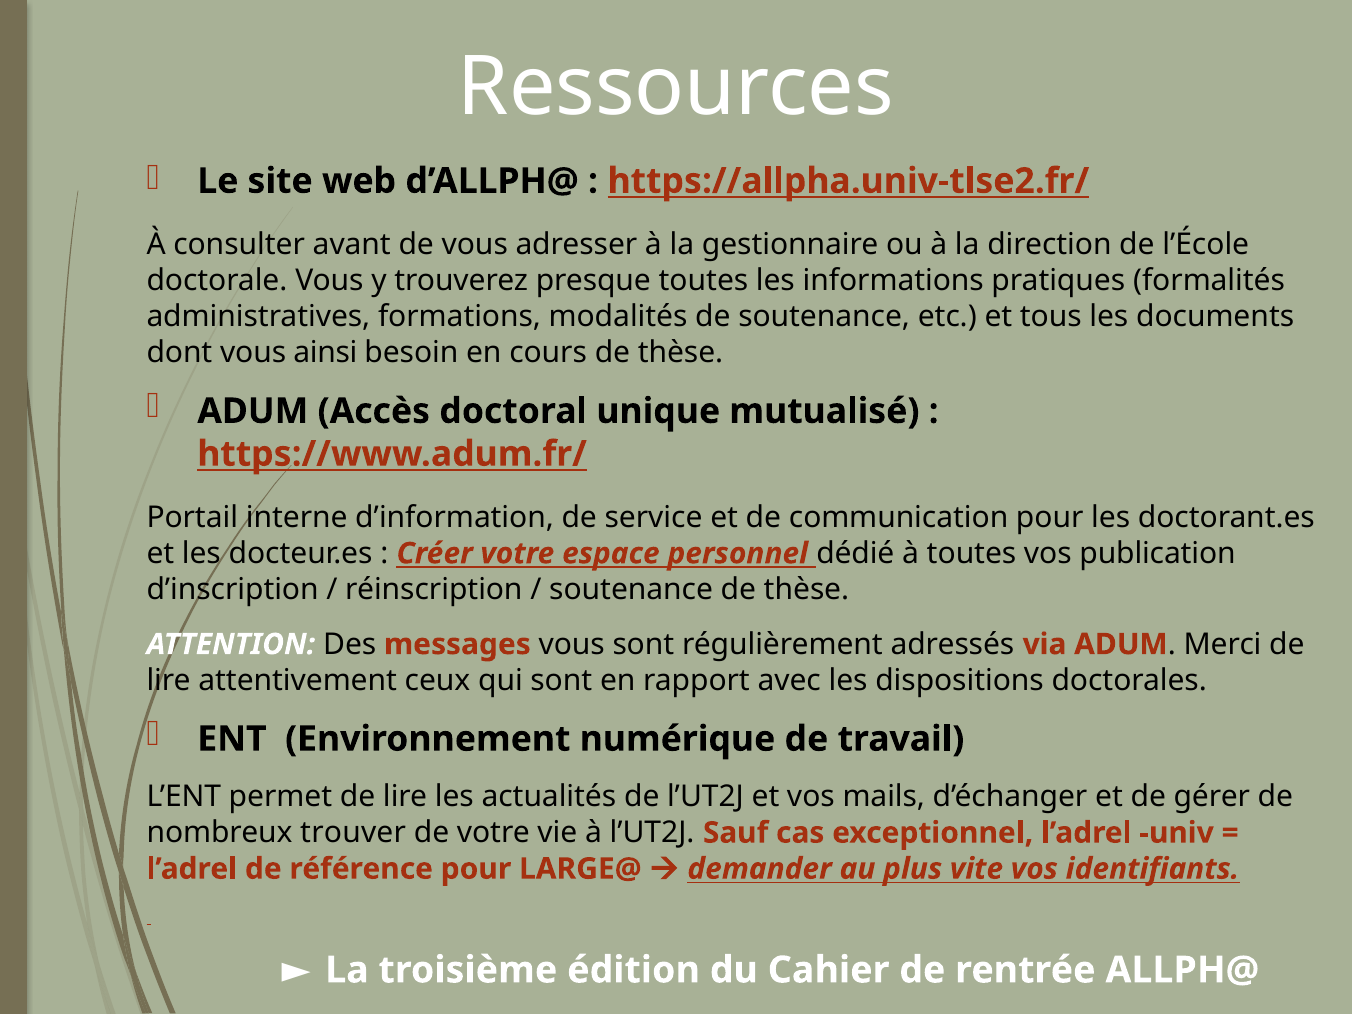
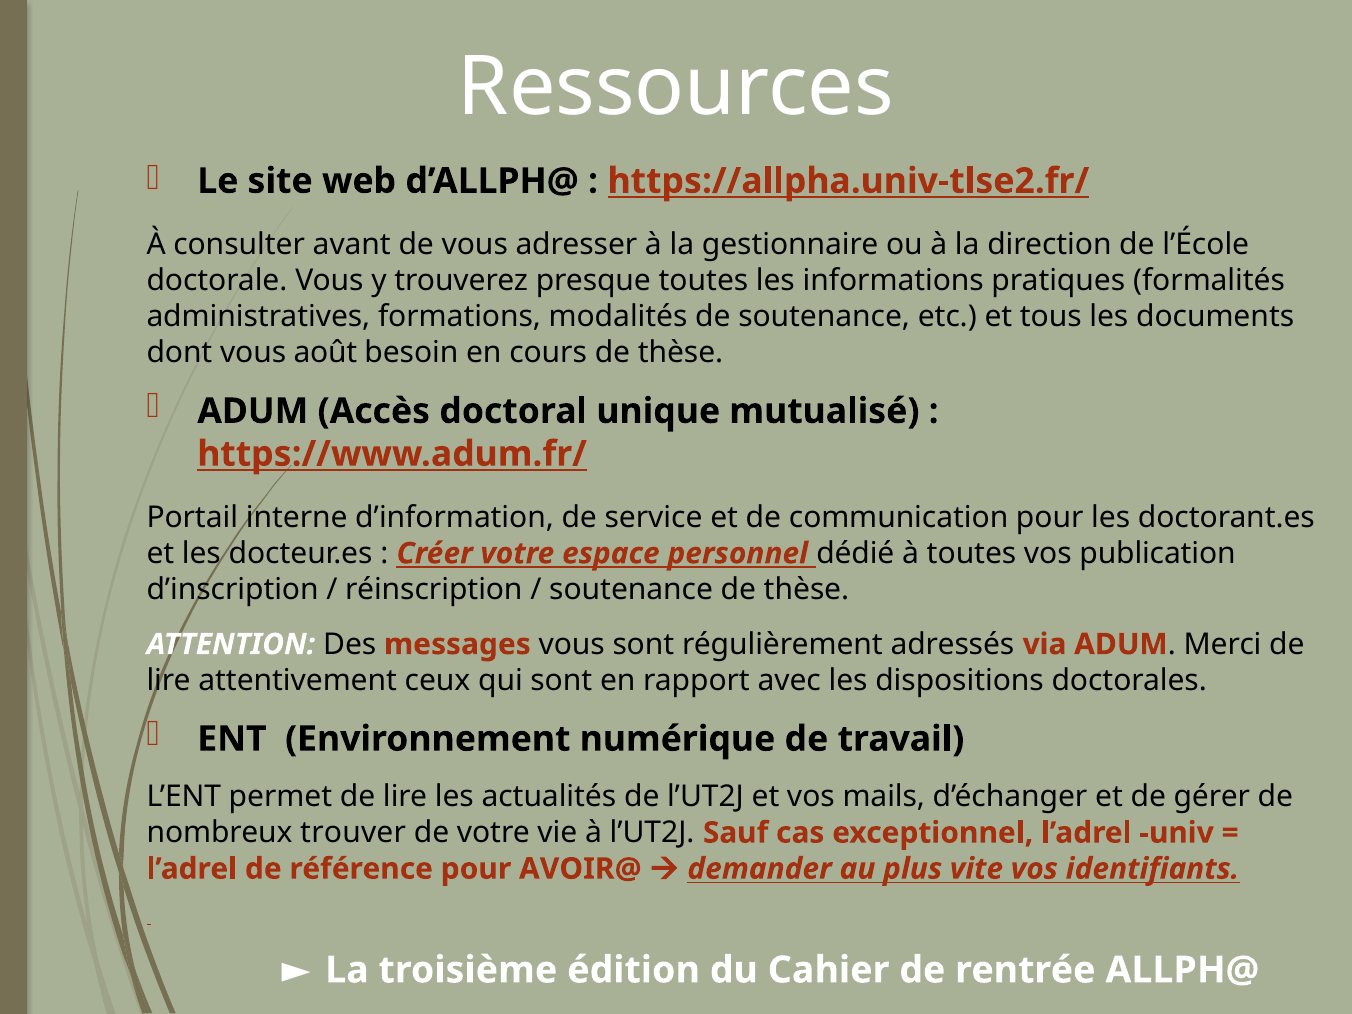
ainsi: ainsi -> août
LARGE@: LARGE@ -> AVOIR@
